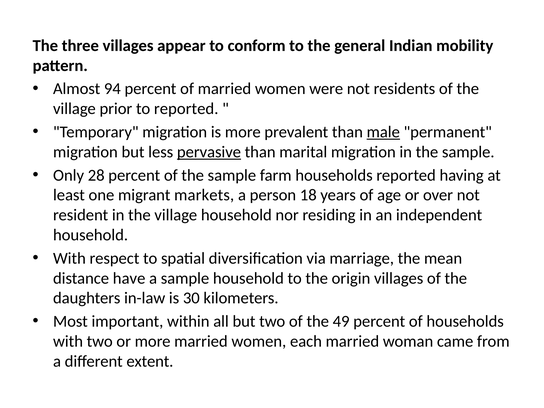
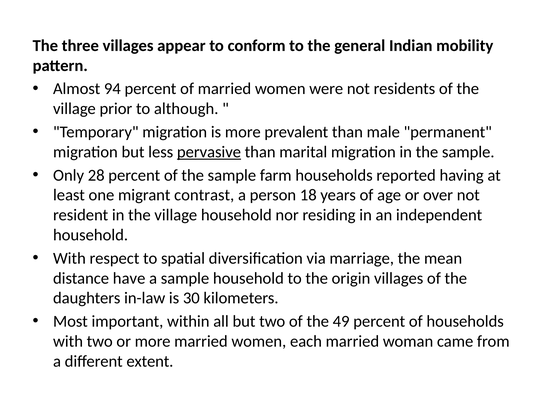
to reported: reported -> although
male underline: present -> none
markets: markets -> contrast
